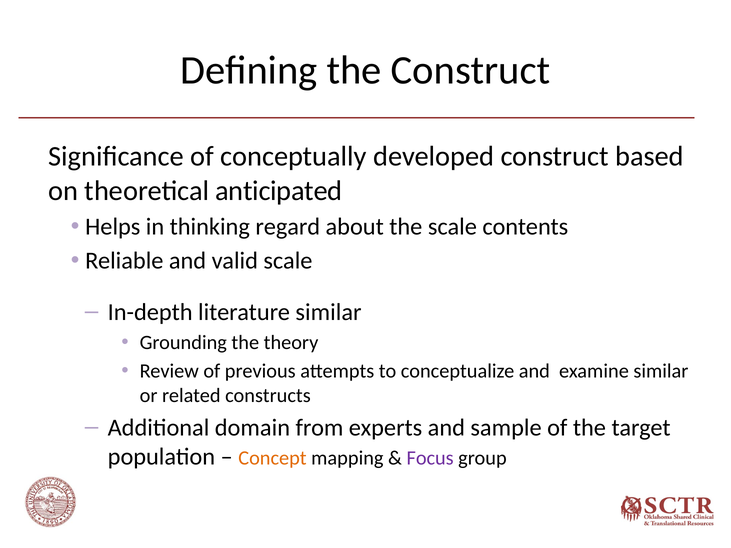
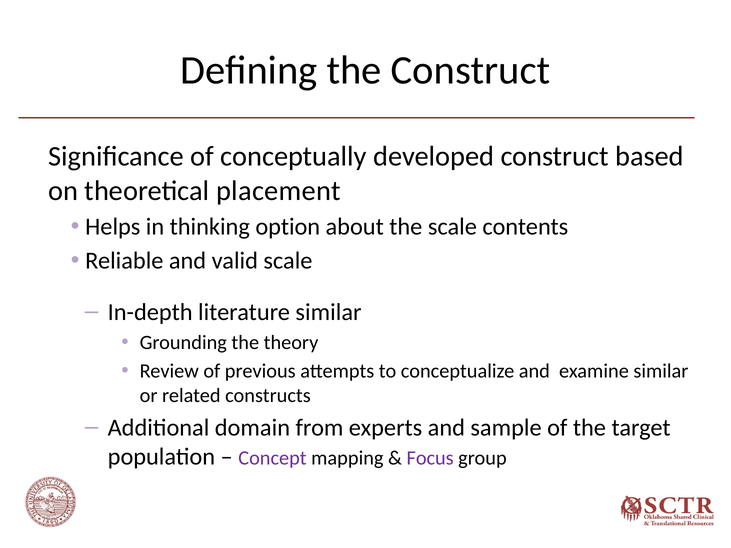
anticipated: anticipated -> placement
regard: regard -> option
Concept colour: orange -> purple
